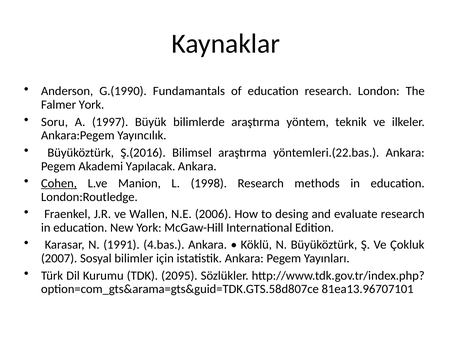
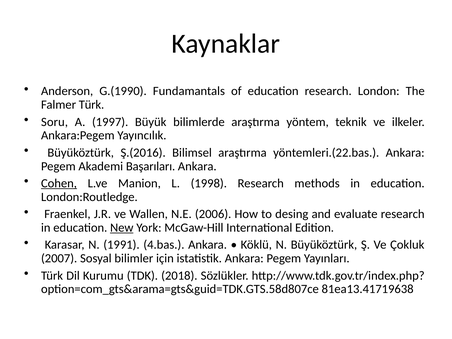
Falmer York: York -> Türk
Yapılacak: Yapılacak -> Başarıları
New underline: none -> present
2095: 2095 -> 2018
81ea13.96707101: 81ea13.96707101 -> 81ea13.41719638
